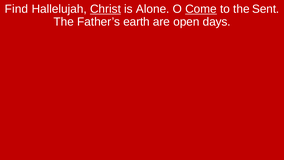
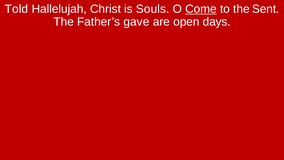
Find: Find -> Told
Christ underline: present -> none
Alone: Alone -> Souls
earth: earth -> gave
